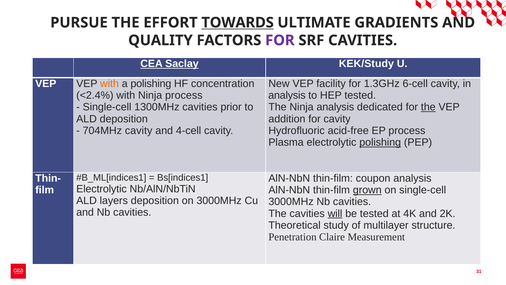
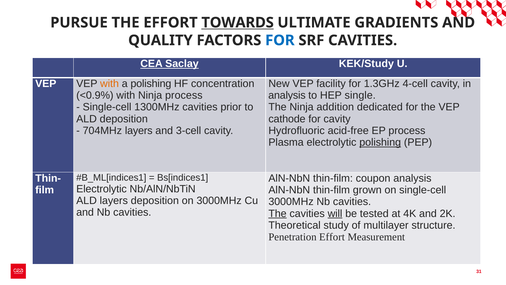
FOR at (280, 40) colour: purple -> blue
6-cell: 6-cell -> 4-cell
<2.4%: <2.4% -> <0.9%
HEP tested: tested -> single
Ninja analysis: analysis -> addition
the at (428, 107) underline: present -> none
addition: addition -> cathode
704MHz cavity: cavity -> layers
4-cell: 4-cell -> 3-cell
grown underline: present -> none
The at (278, 213) underline: none -> present
Penetration Claire: Claire -> Effort
